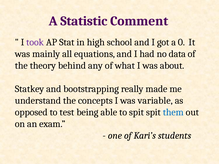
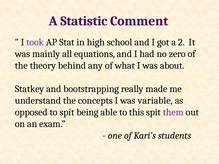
0: 0 -> 2
data: data -> zero
to test: test -> spit
to spit: spit -> this
them colour: blue -> purple
